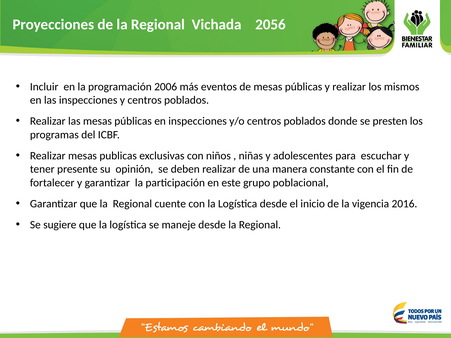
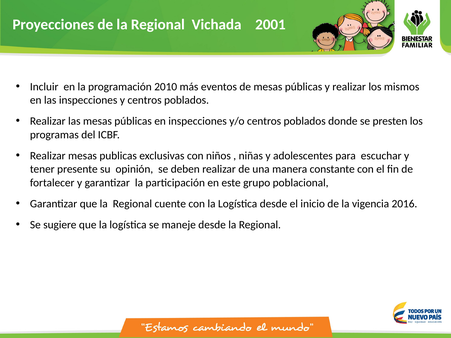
2056: 2056 -> 2001
2006: 2006 -> 2010
